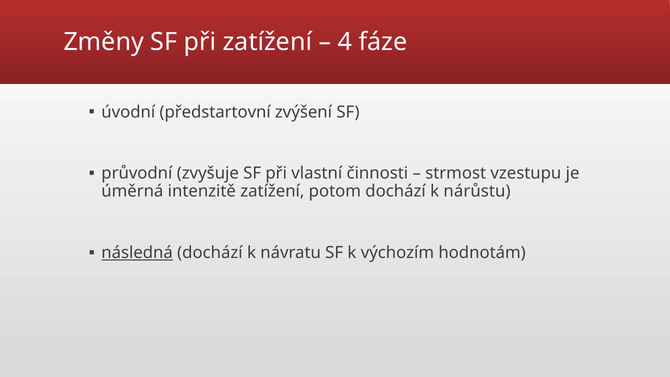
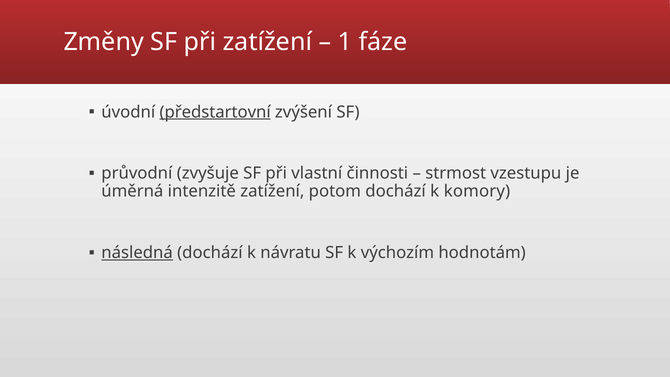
4: 4 -> 1
předstartovní underline: none -> present
nárůstu: nárůstu -> komory
